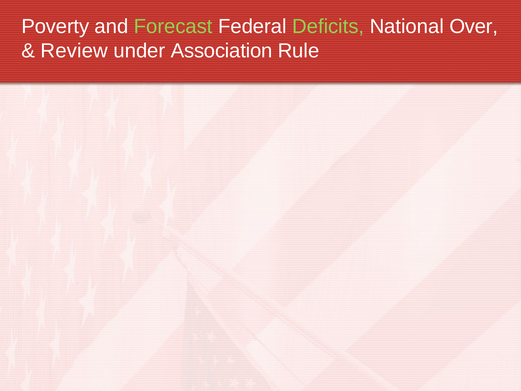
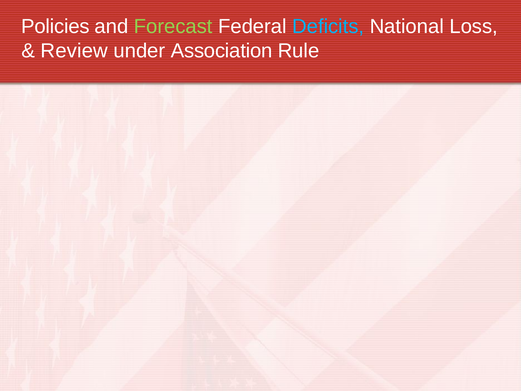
Poverty: Poverty -> Policies
Deficits colour: light green -> light blue
Over: Over -> Loss
